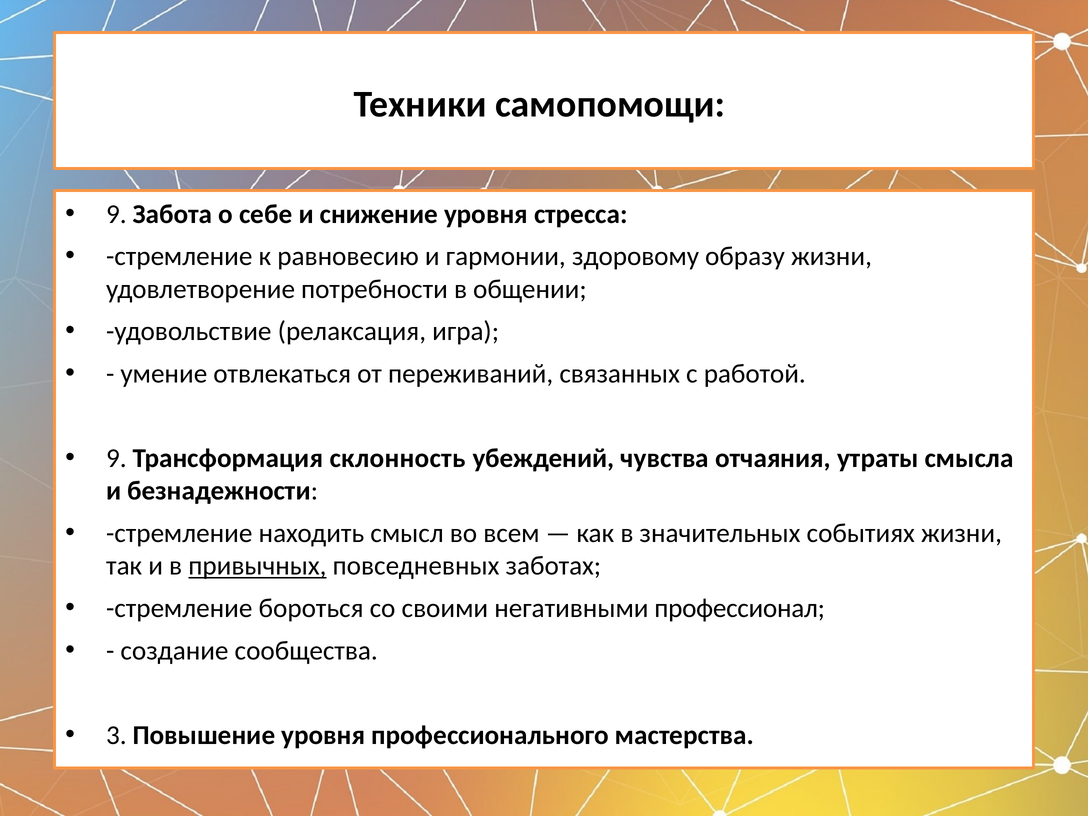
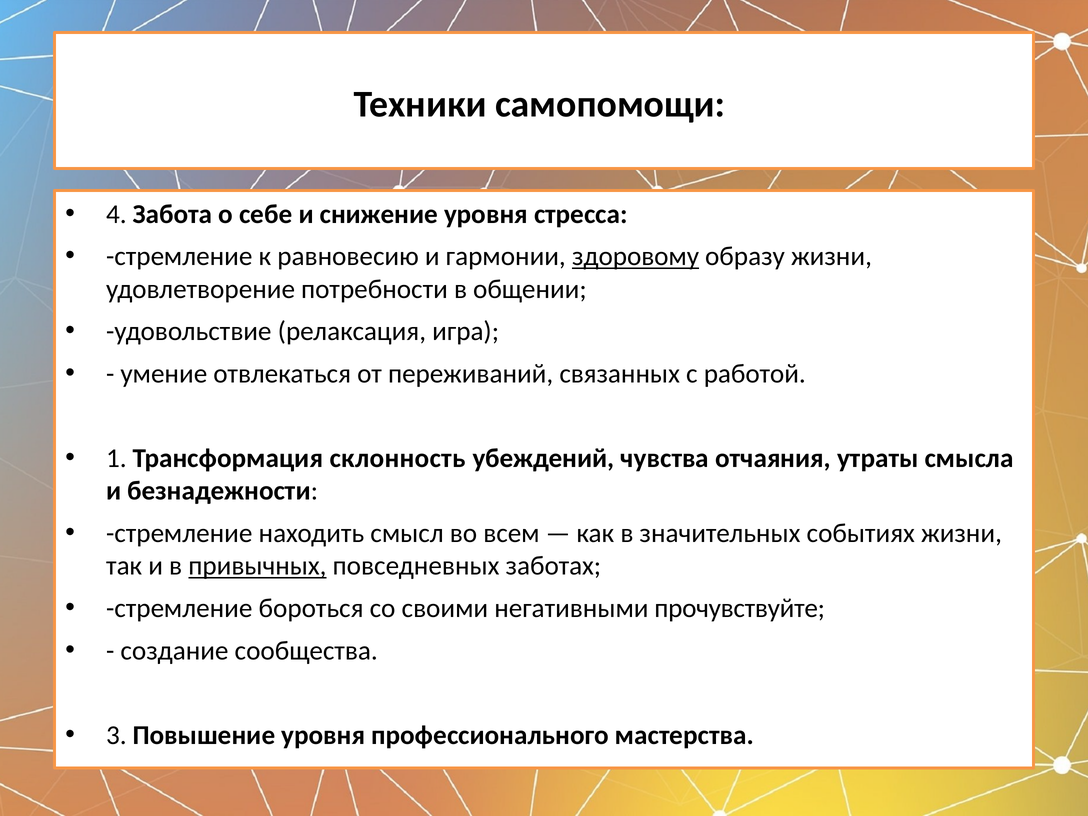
9 at (116, 214): 9 -> 4
здоровому underline: none -> present
9 at (116, 458): 9 -> 1
профессионал: профессионал -> прочувствуйте
